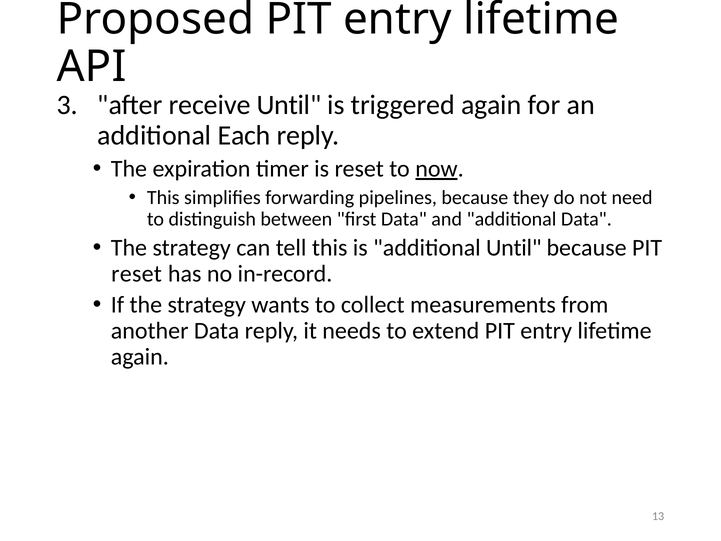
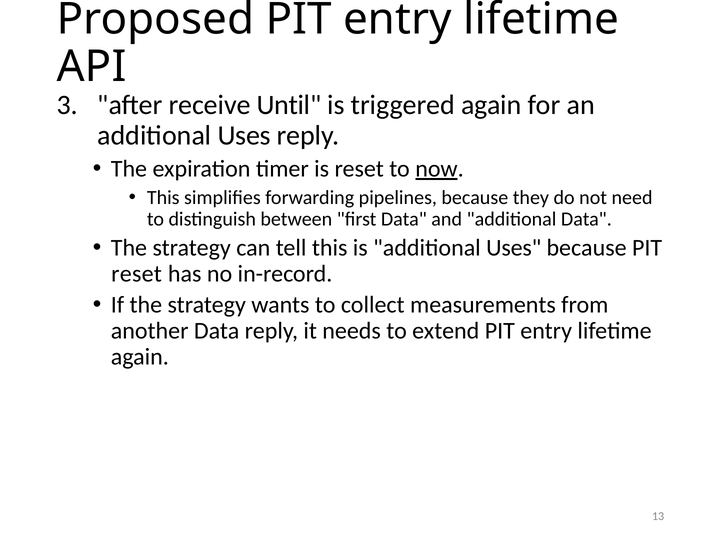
Each at (244, 135): Each -> Uses
is additional Until: Until -> Uses
